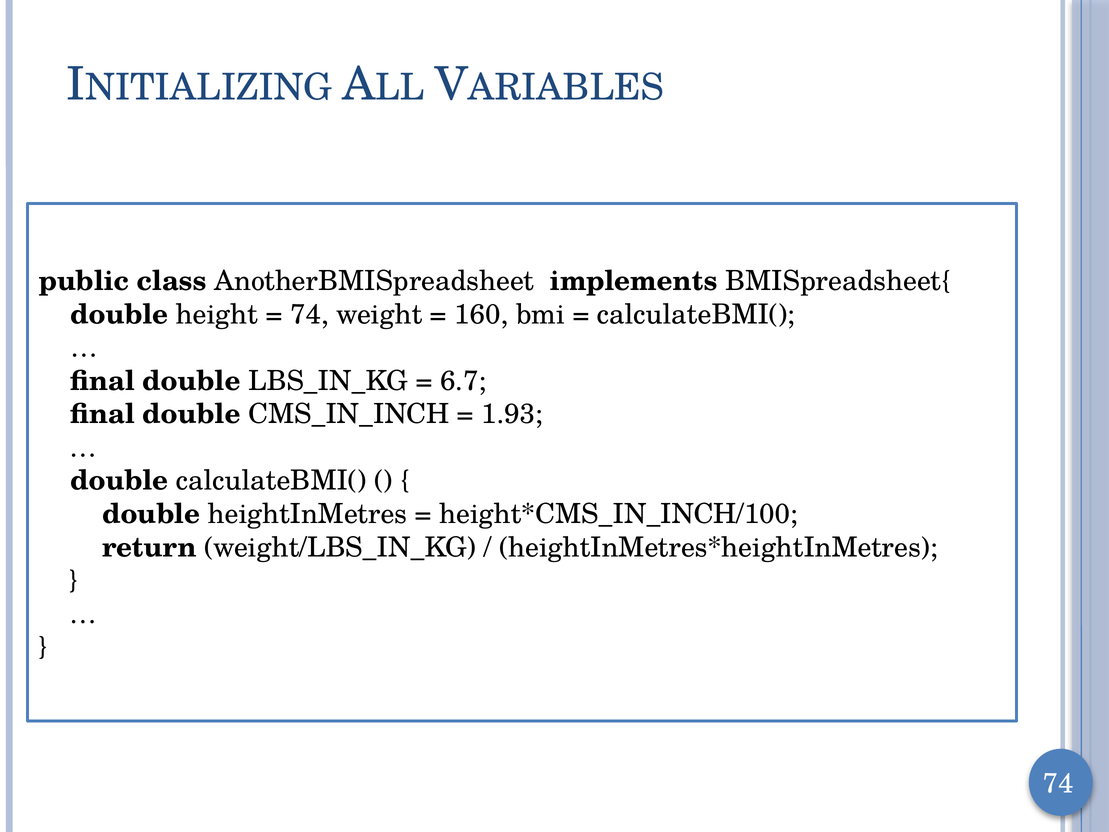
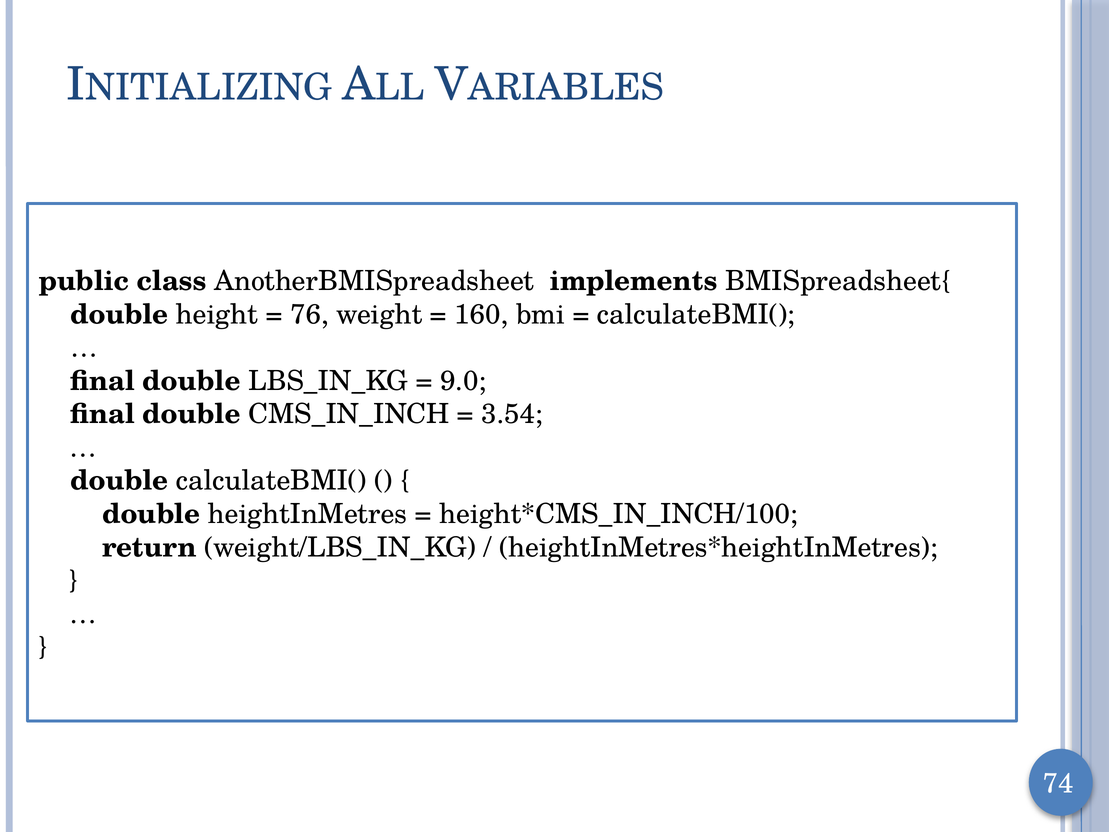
74 at (309, 314): 74 -> 76
6.7: 6.7 -> 9.0
1.93: 1.93 -> 3.54
